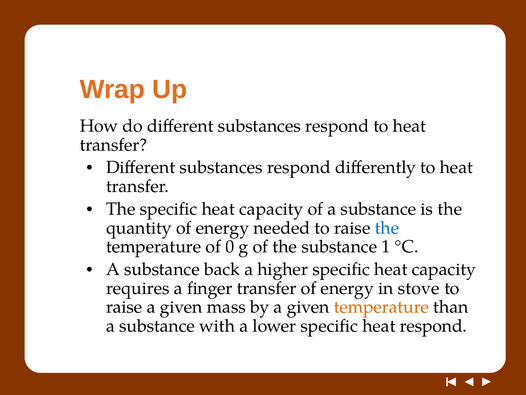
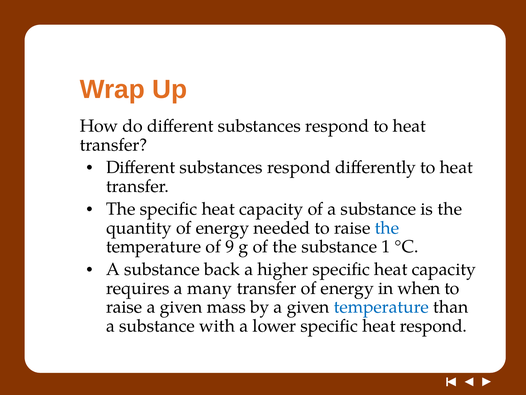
0: 0 -> 9
finger: finger -> many
stove: stove -> when
temperature at (381, 307) colour: orange -> blue
